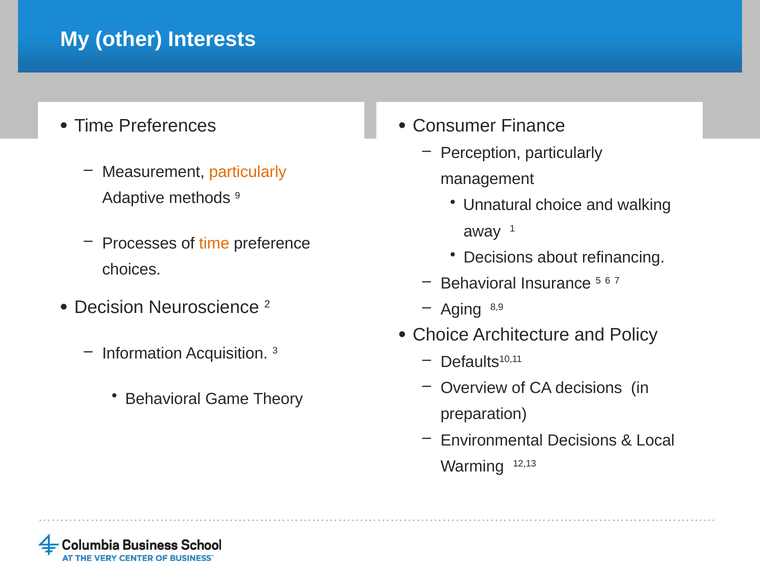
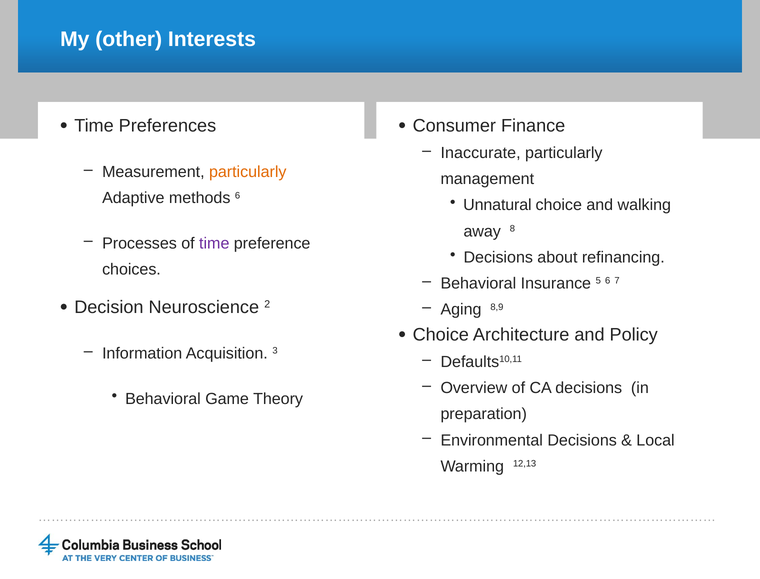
Perception: Perception -> Inaccurate
methods 9: 9 -> 6
1: 1 -> 8
time at (214, 243) colour: orange -> purple
